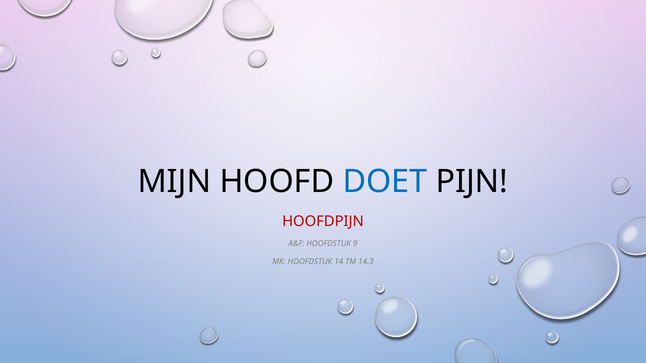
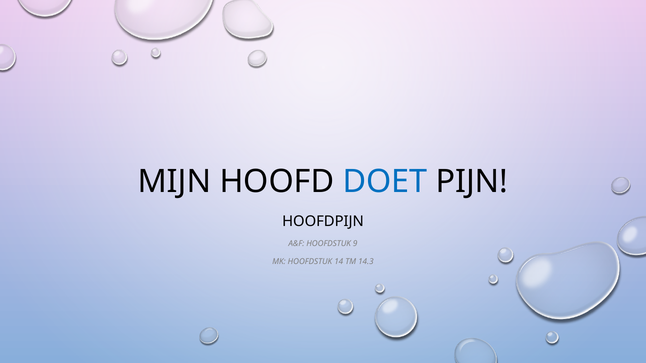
HOOFDPIJN colour: red -> black
